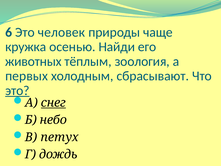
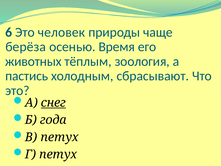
кружка: кружка -> берёза
Найди: Найди -> Время
первых: первых -> пастись
это at (17, 90) underline: present -> none
небо: небо -> года
Г дождь: дождь -> петух
